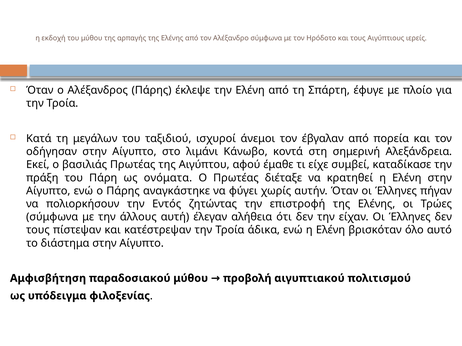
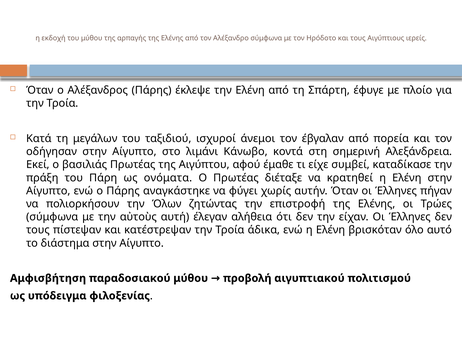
Εντός: Εντός -> Όλων
άλλους: άλλους -> αὐτοὺς
